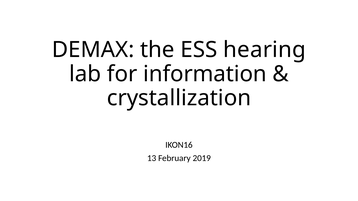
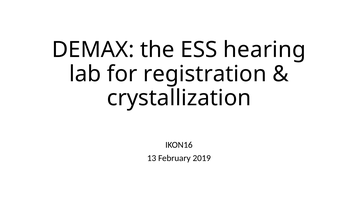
information: information -> registration
